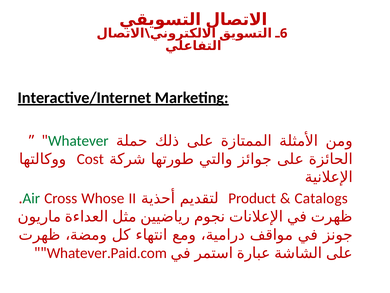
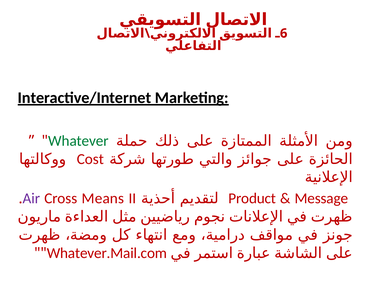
Air colour: green -> purple
Whose: Whose -> Means
Catalogs: Catalogs -> Message
Whatever.Paid.com: Whatever.Paid.com -> Whatever.Mail.com
